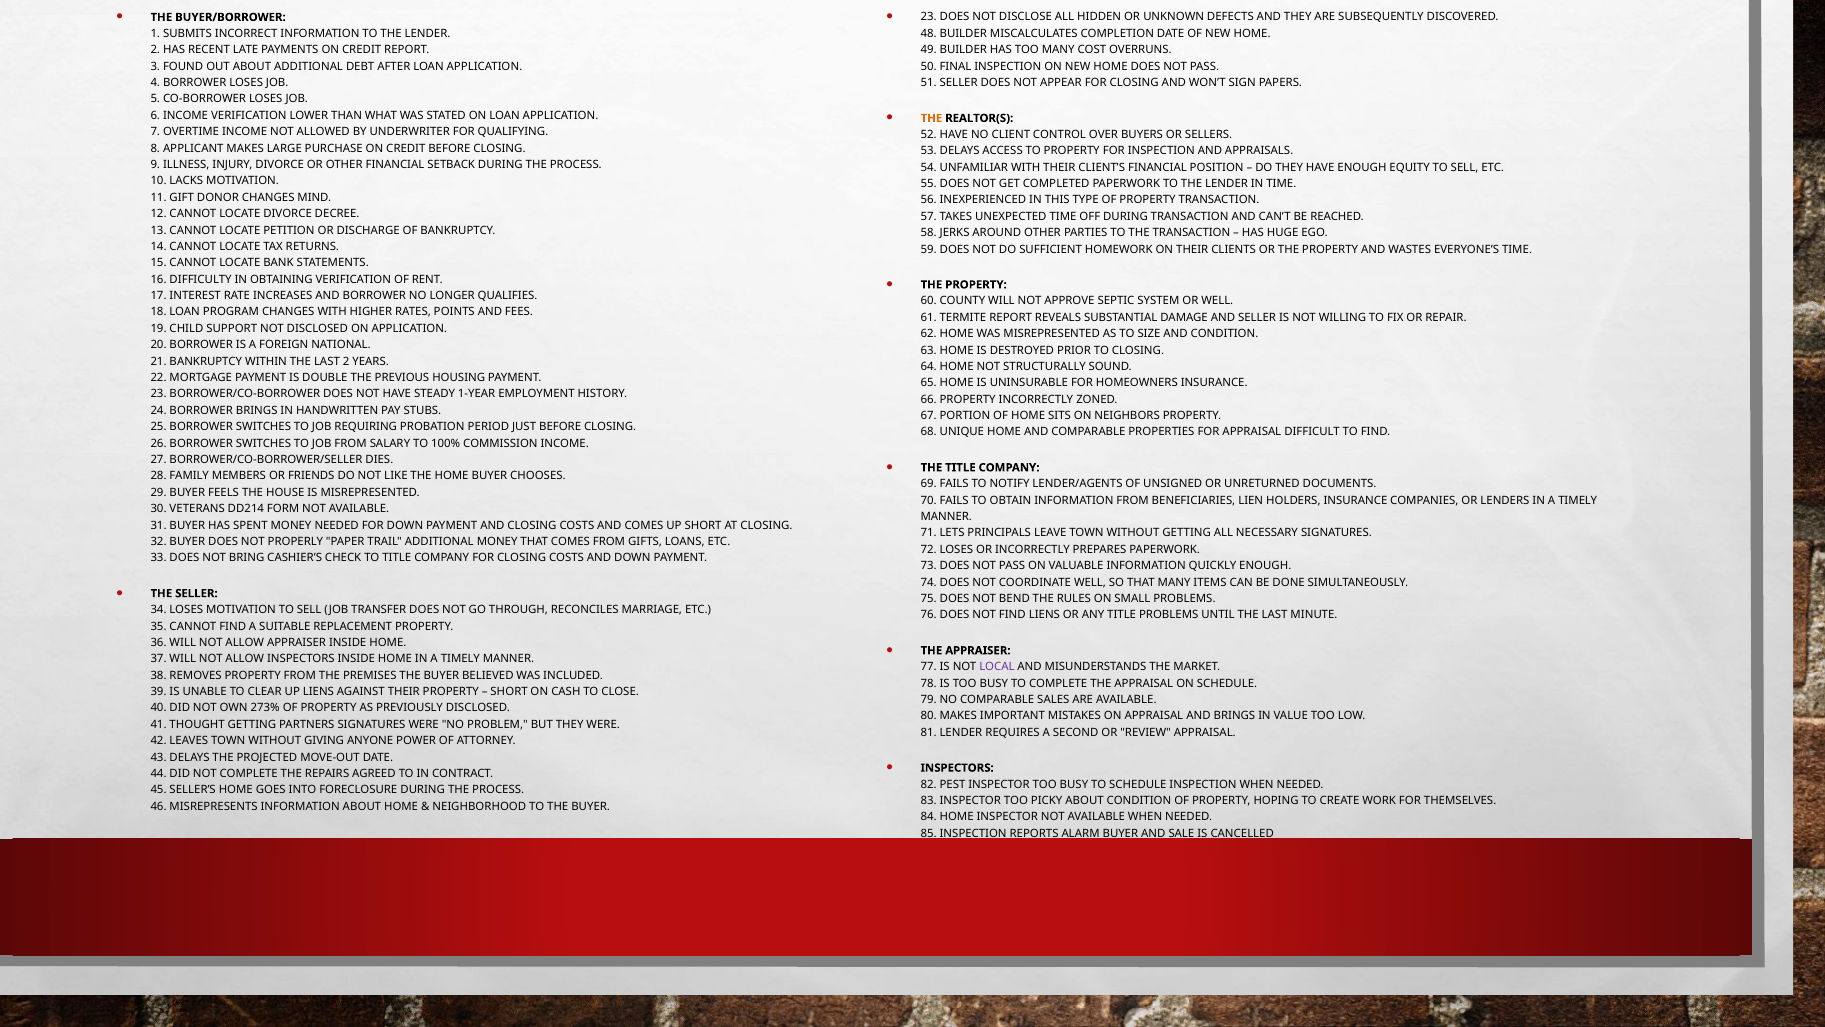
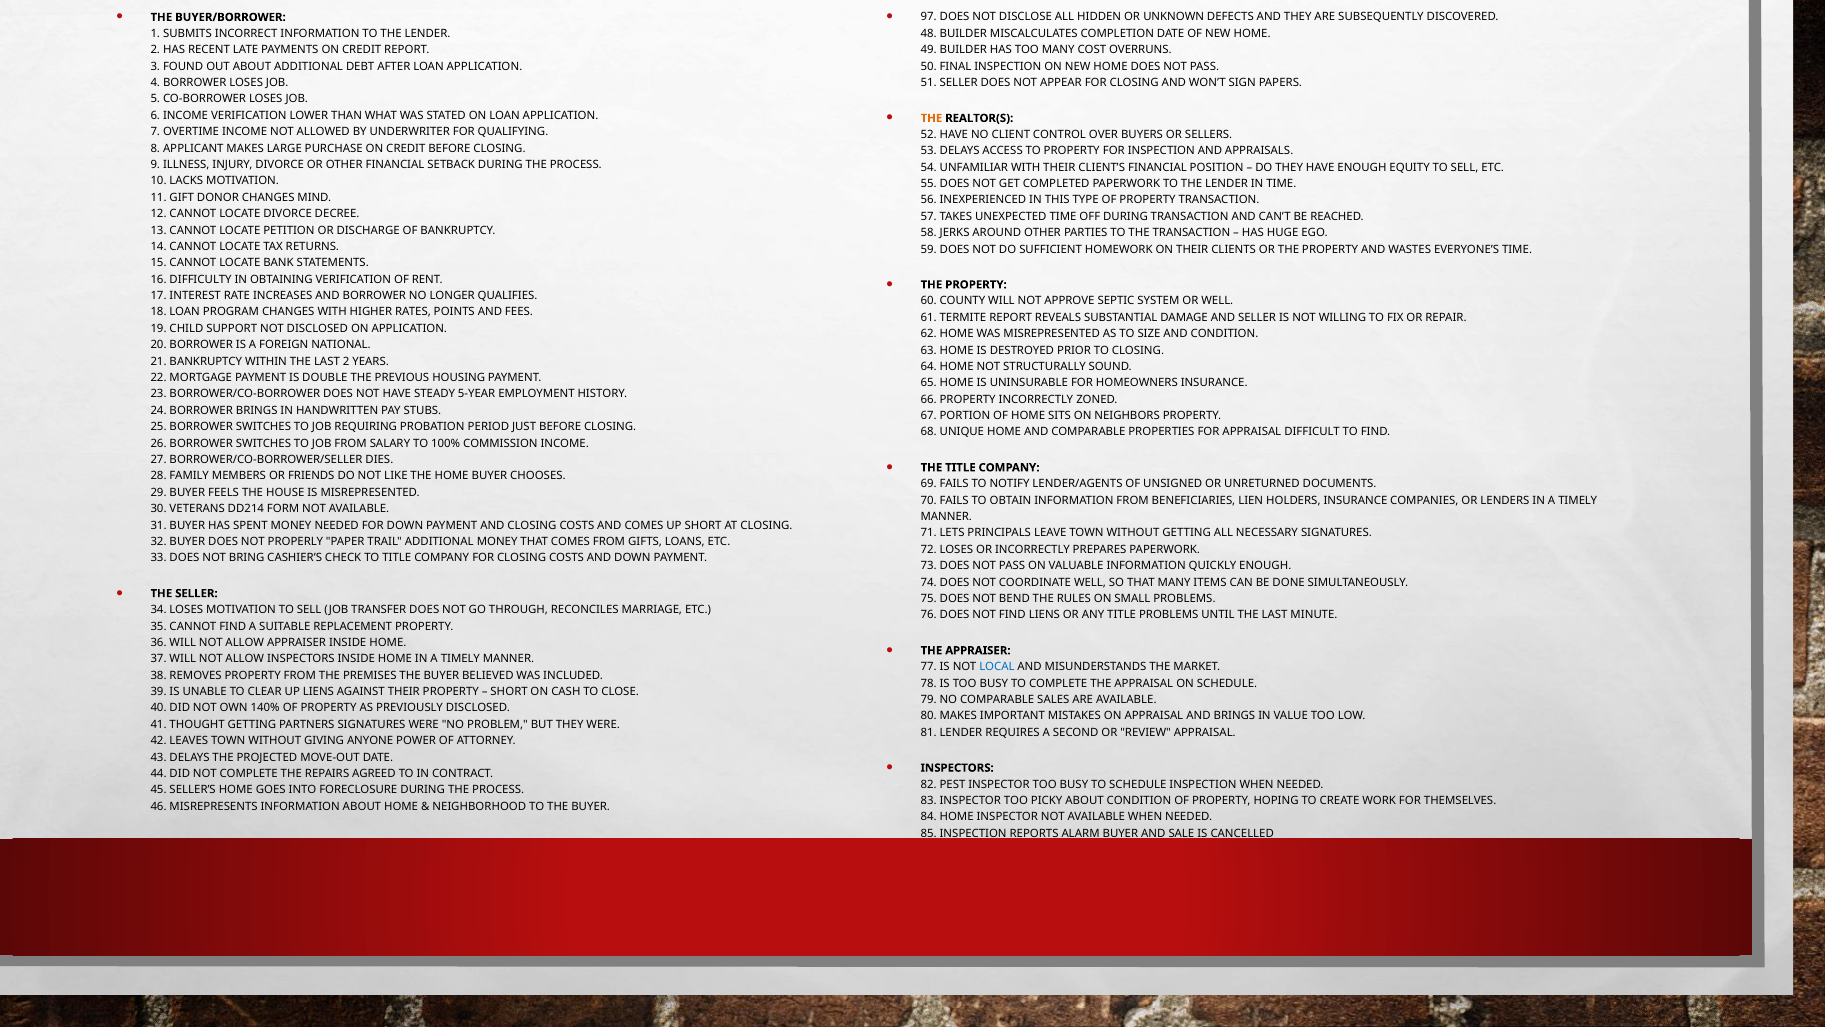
23 at (929, 17): 23 -> 97
1-YEAR: 1-YEAR -> 5-YEAR
LOCAL colour: purple -> blue
273%: 273% -> 140%
